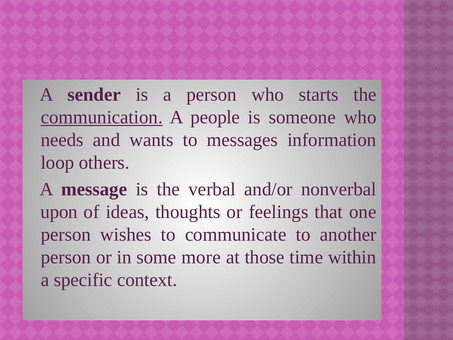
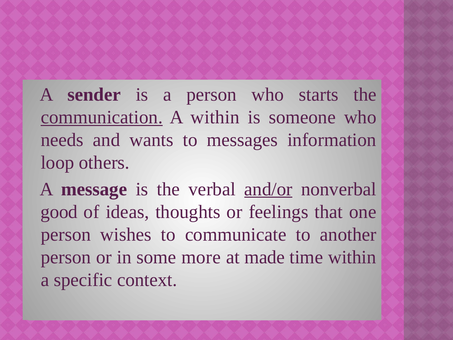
A people: people -> within
and/or underline: none -> present
upon: upon -> good
those: those -> made
